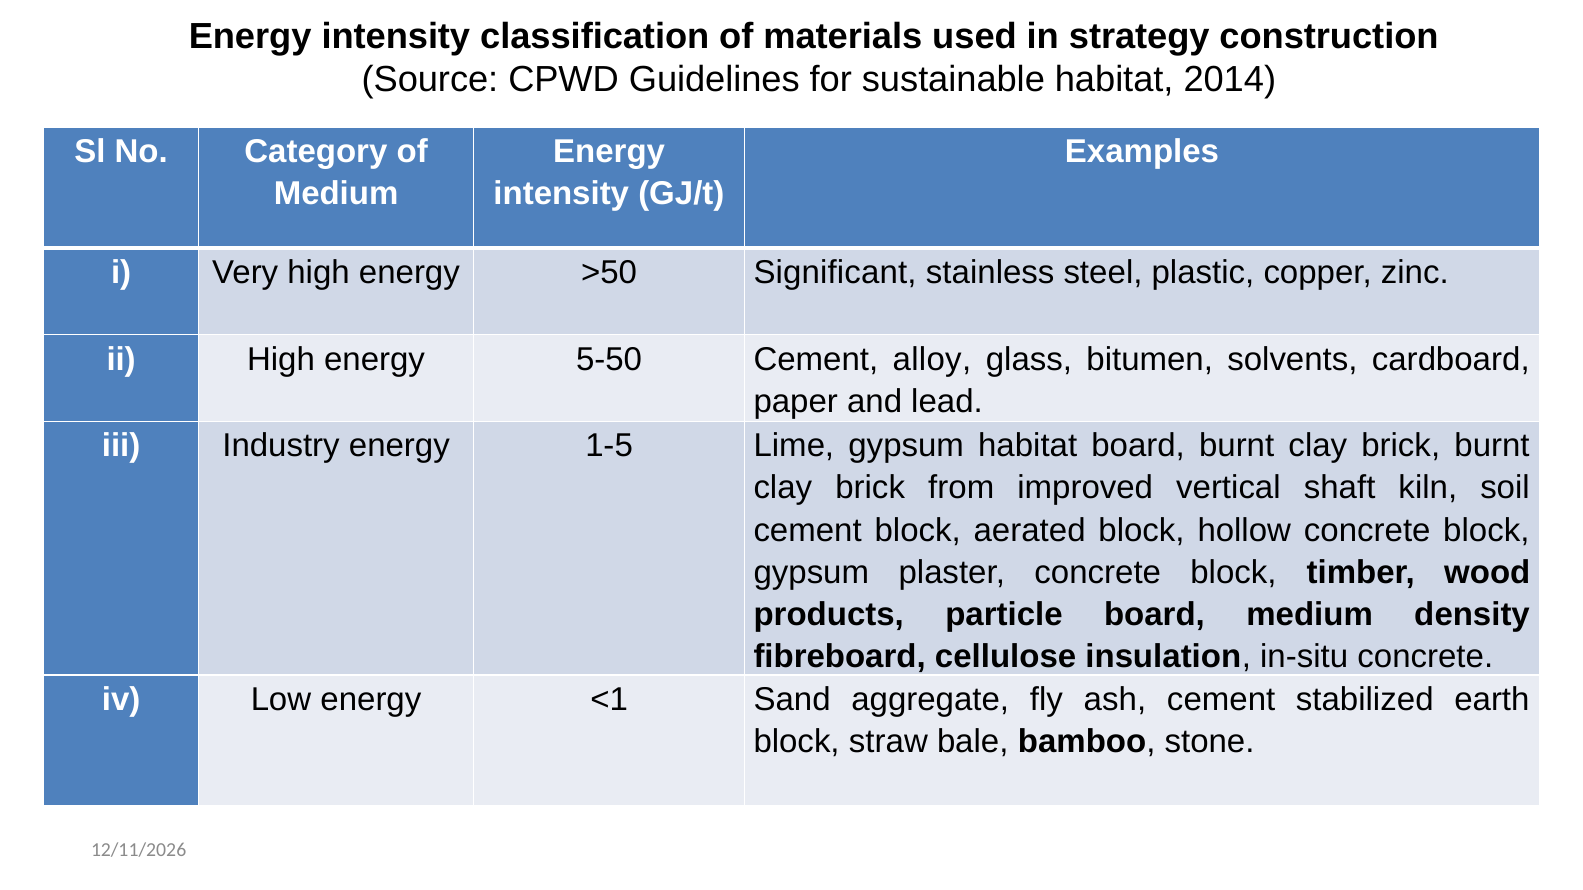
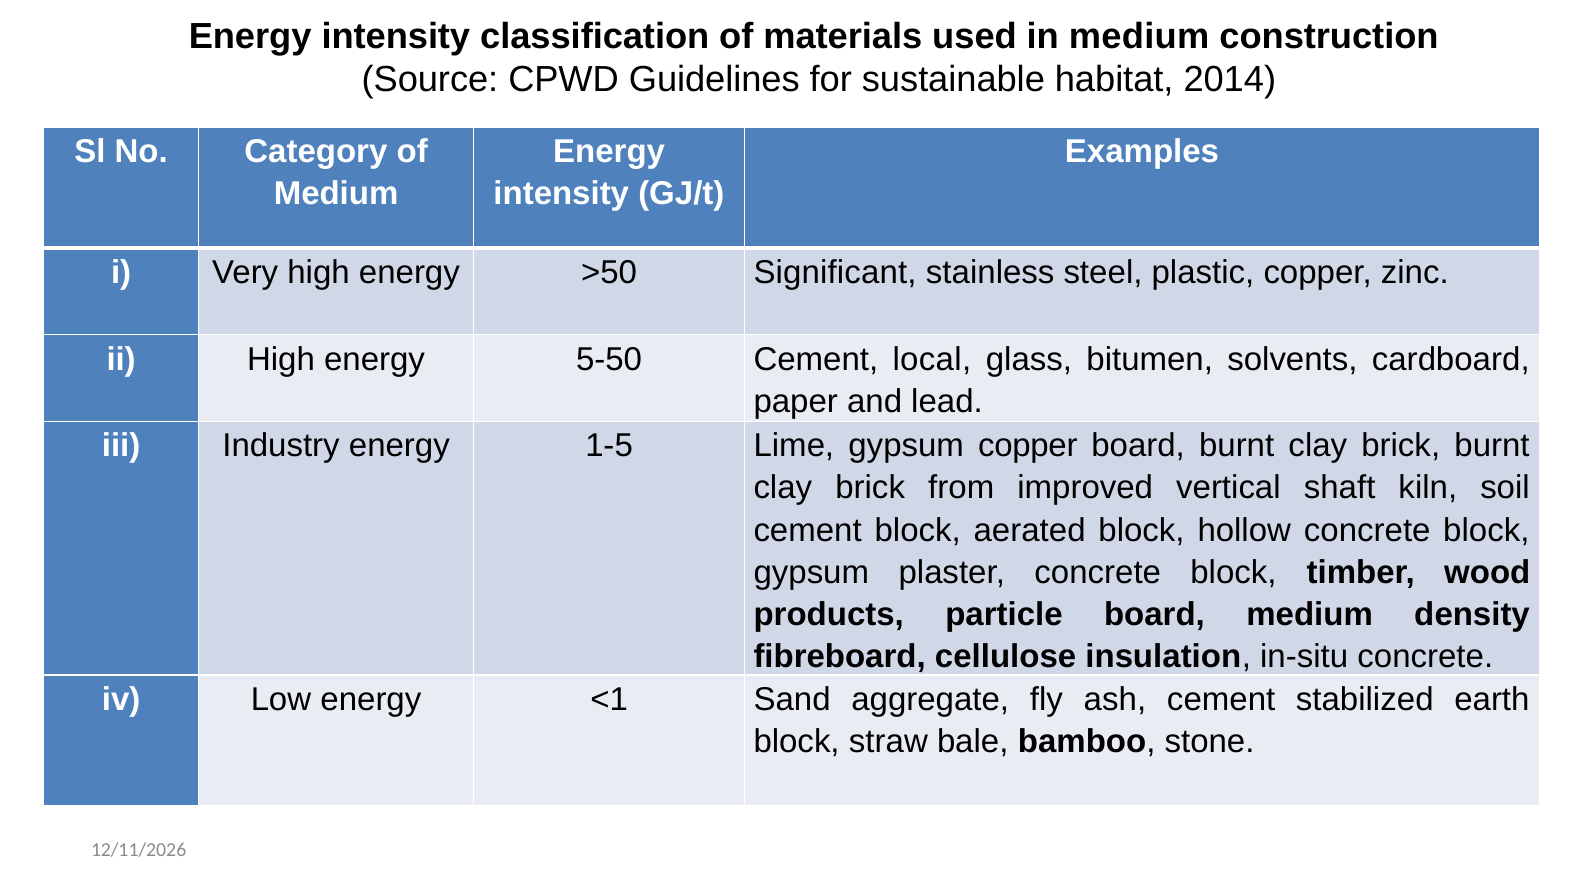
in strategy: strategy -> medium
alloy: alloy -> local
gypsum habitat: habitat -> copper
